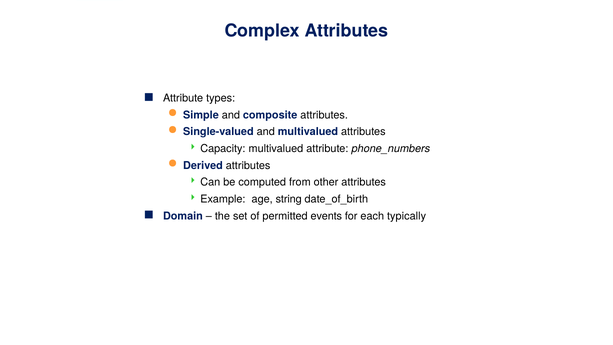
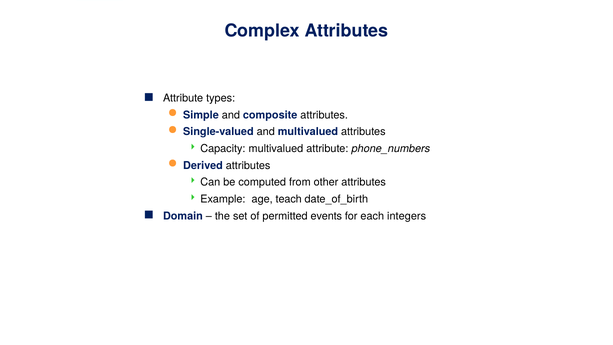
string: string -> teach
typically: typically -> integers
